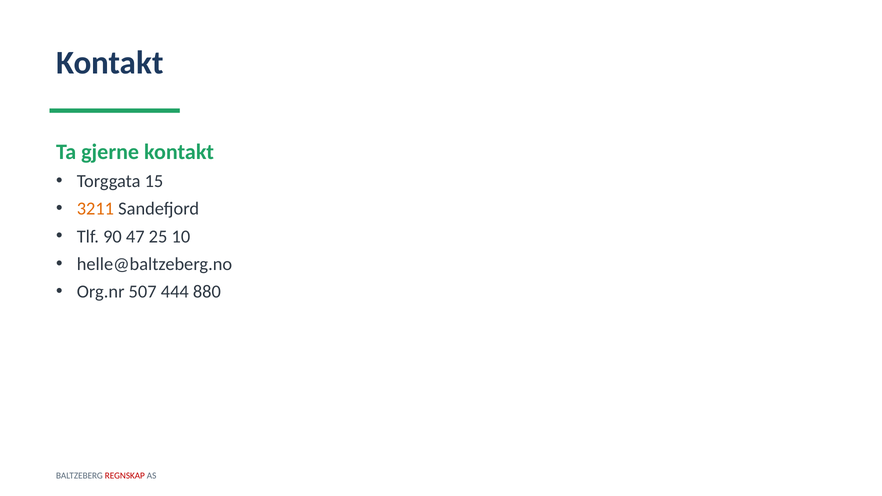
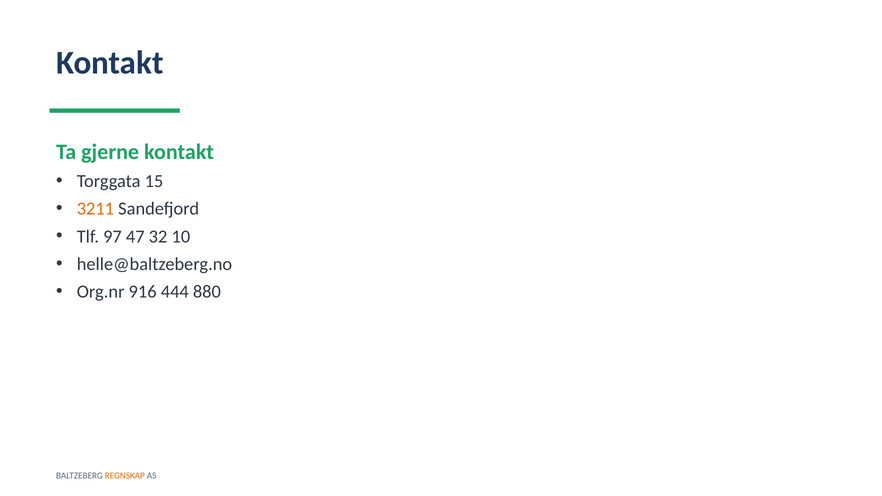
90: 90 -> 97
25: 25 -> 32
507: 507 -> 916
REGNSKAP colour: red -> orange
